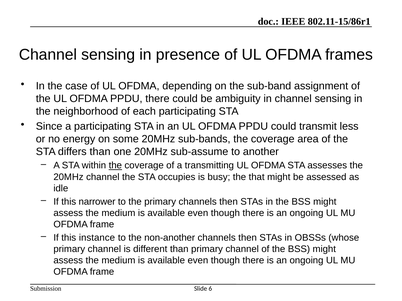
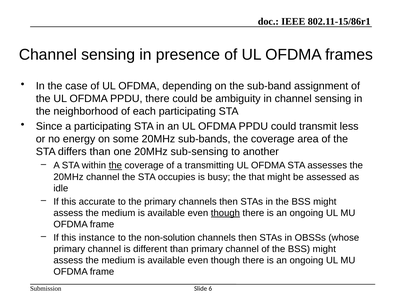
sub-assume: sub-assume -> sub-sensing
narrower: narrower -> accurate
though at (225, 213) underline: none -> present
non-another: non-another -> non-solution
